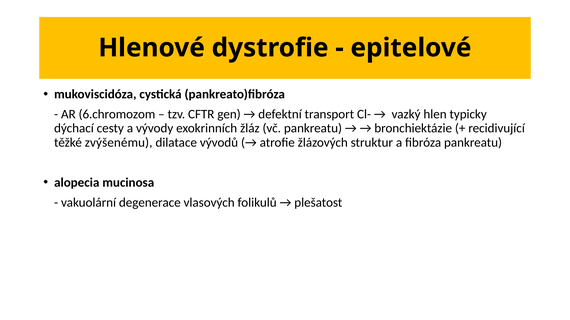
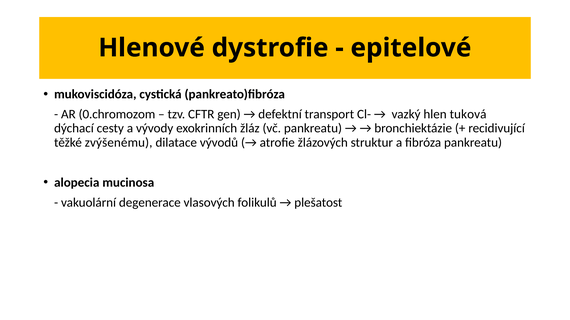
6.chromozom: 6.chromozom -> 0.chromozom
typicky: typicky -> tuková
